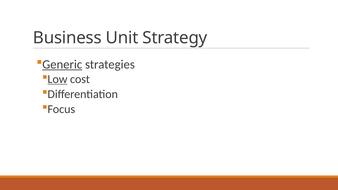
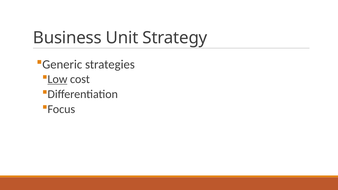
Generic underline: present -> none
